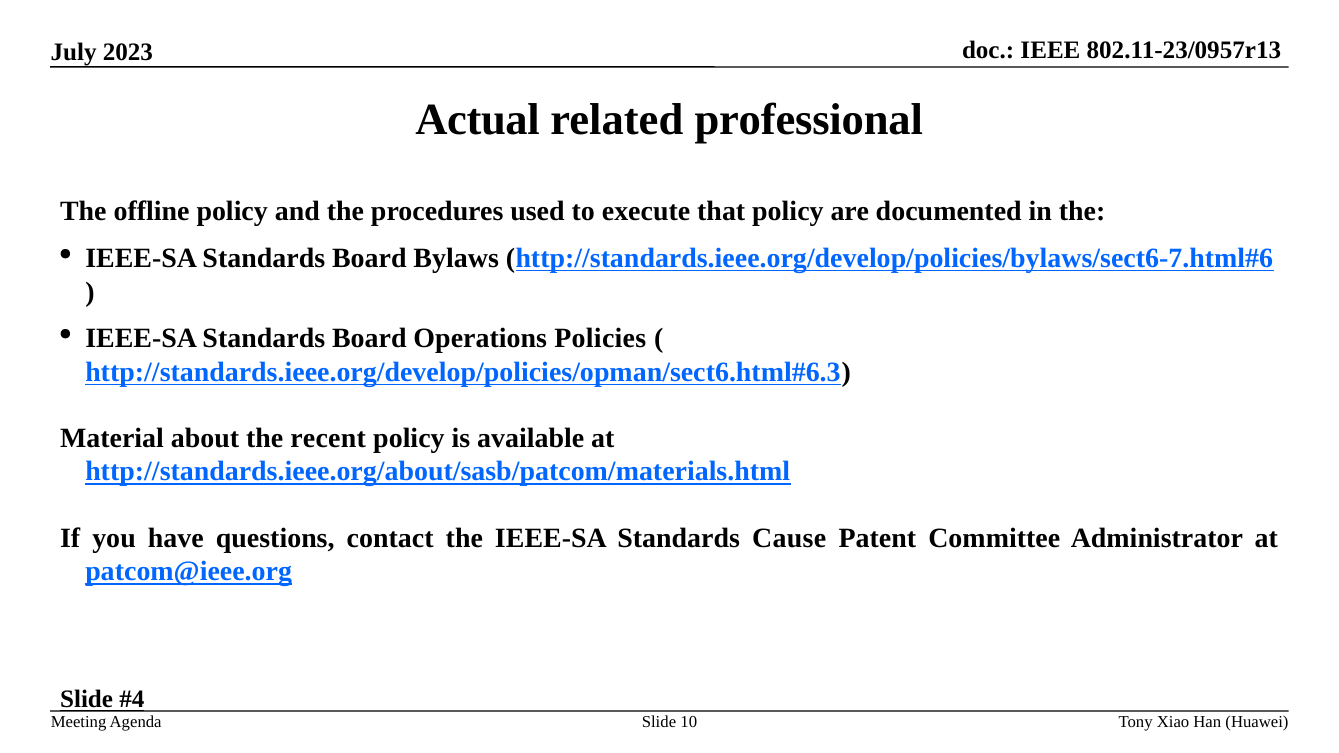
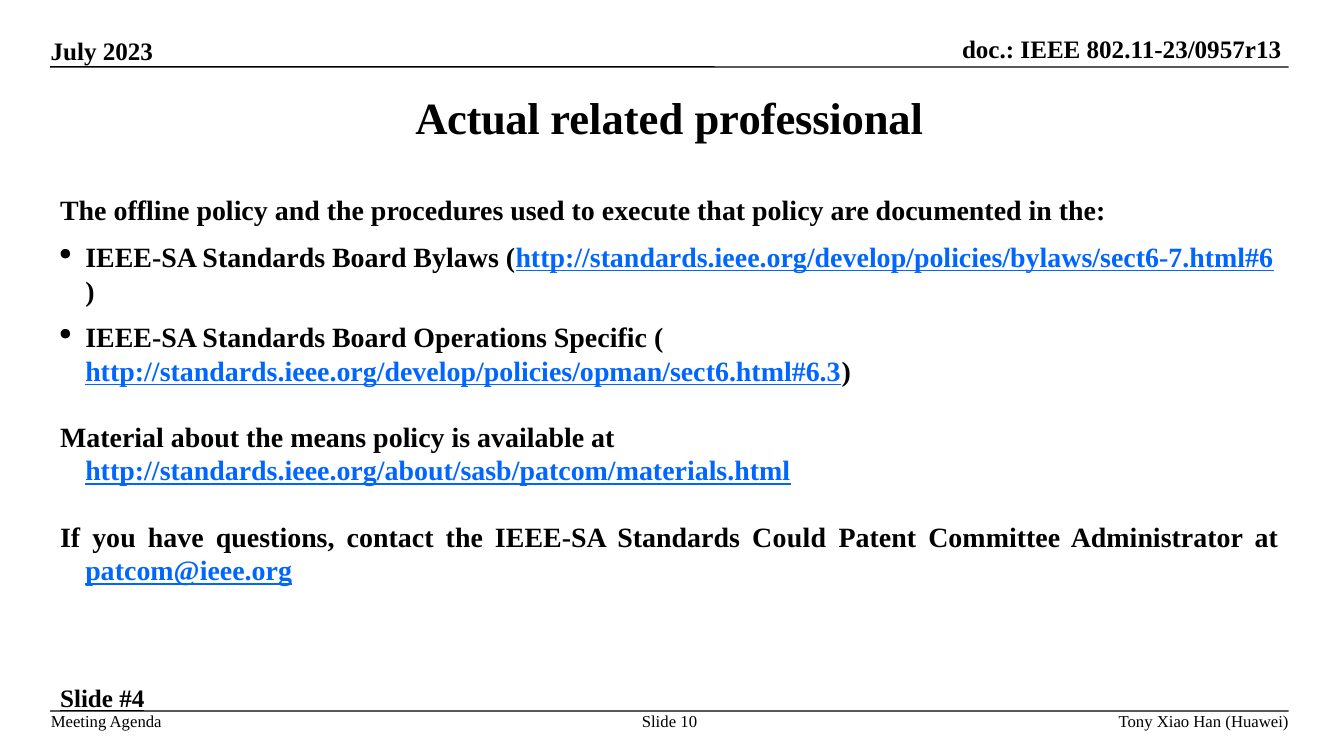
Policies: Policies -> Specific
recent: recent -> means
Cause: Cause -> Could
